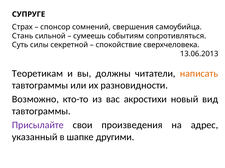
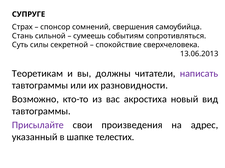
написать colour: orange -> purple
акростихи: акростихи -> акростиха
другими: другими -> телестих
